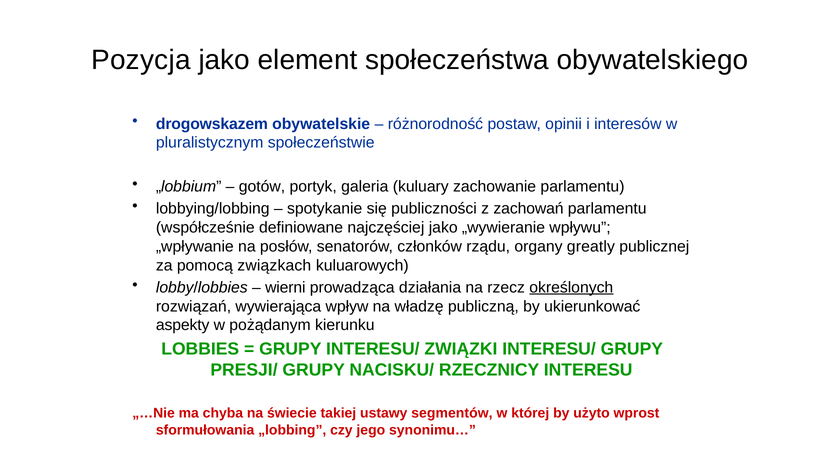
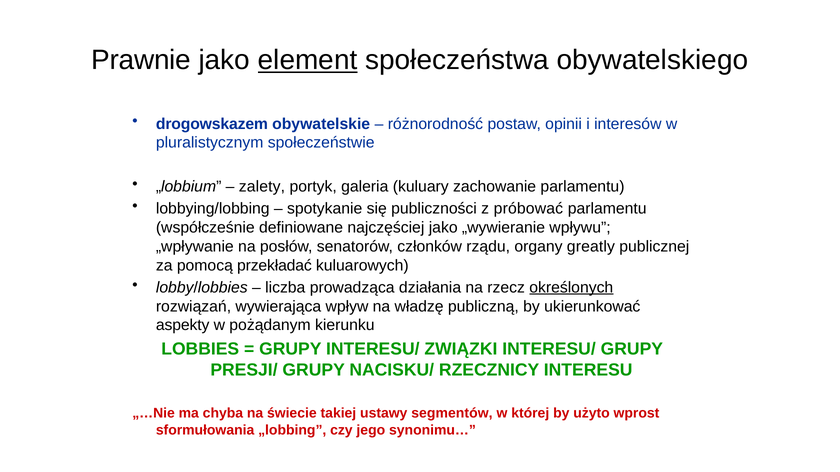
Pozycja: Pozycja -> Prawnie
element underline: none -> present
gotów: gotów -> zalety
zachowań: zachowań -> próbować
związkach: związkach -> przekładać
wierni: wierni -> liczba
